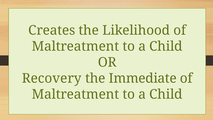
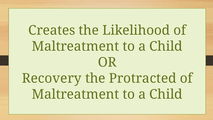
Immediate: Immediate -> Protracted
